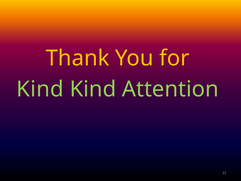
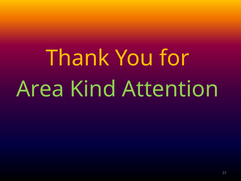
Kind at (40, 89): Kind -> Area
